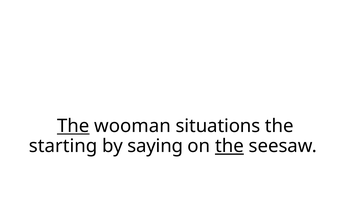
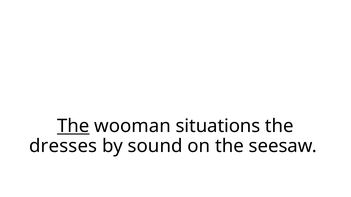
starting: starting -> dresses
saying: saying -> sound
the at (229, 146) underline: present -> none
